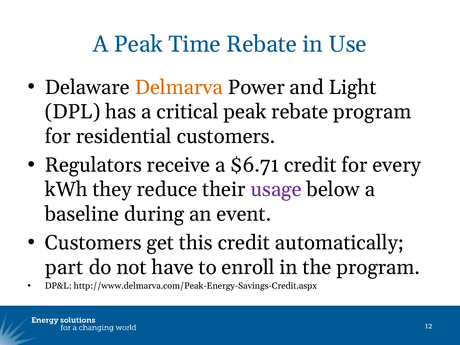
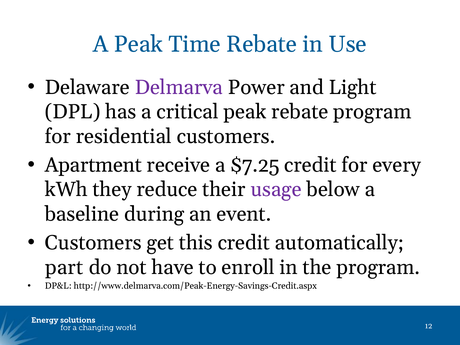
Delmarva colour: orange -> purple
Regulators: Regulators -> Apartment
$6.71: $6.71 -> $7.25
